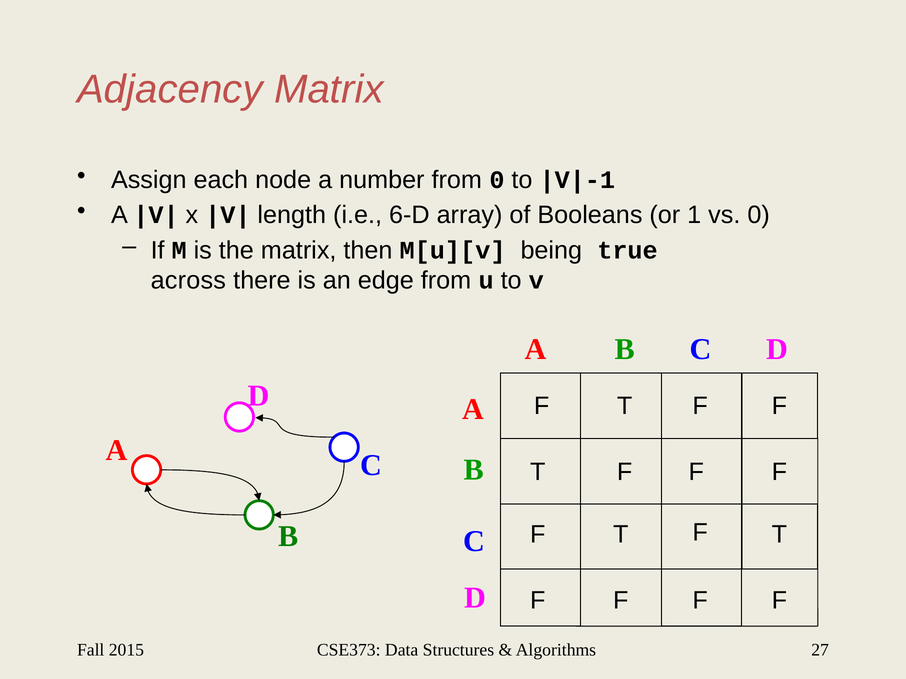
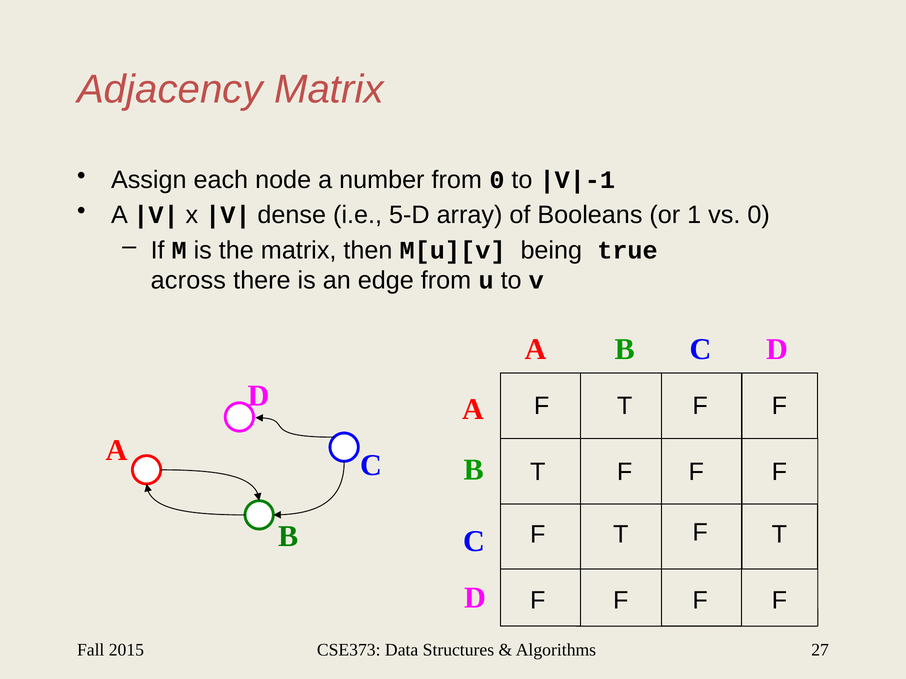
length: length -> dense
6-D: 6-D -> 5-D
